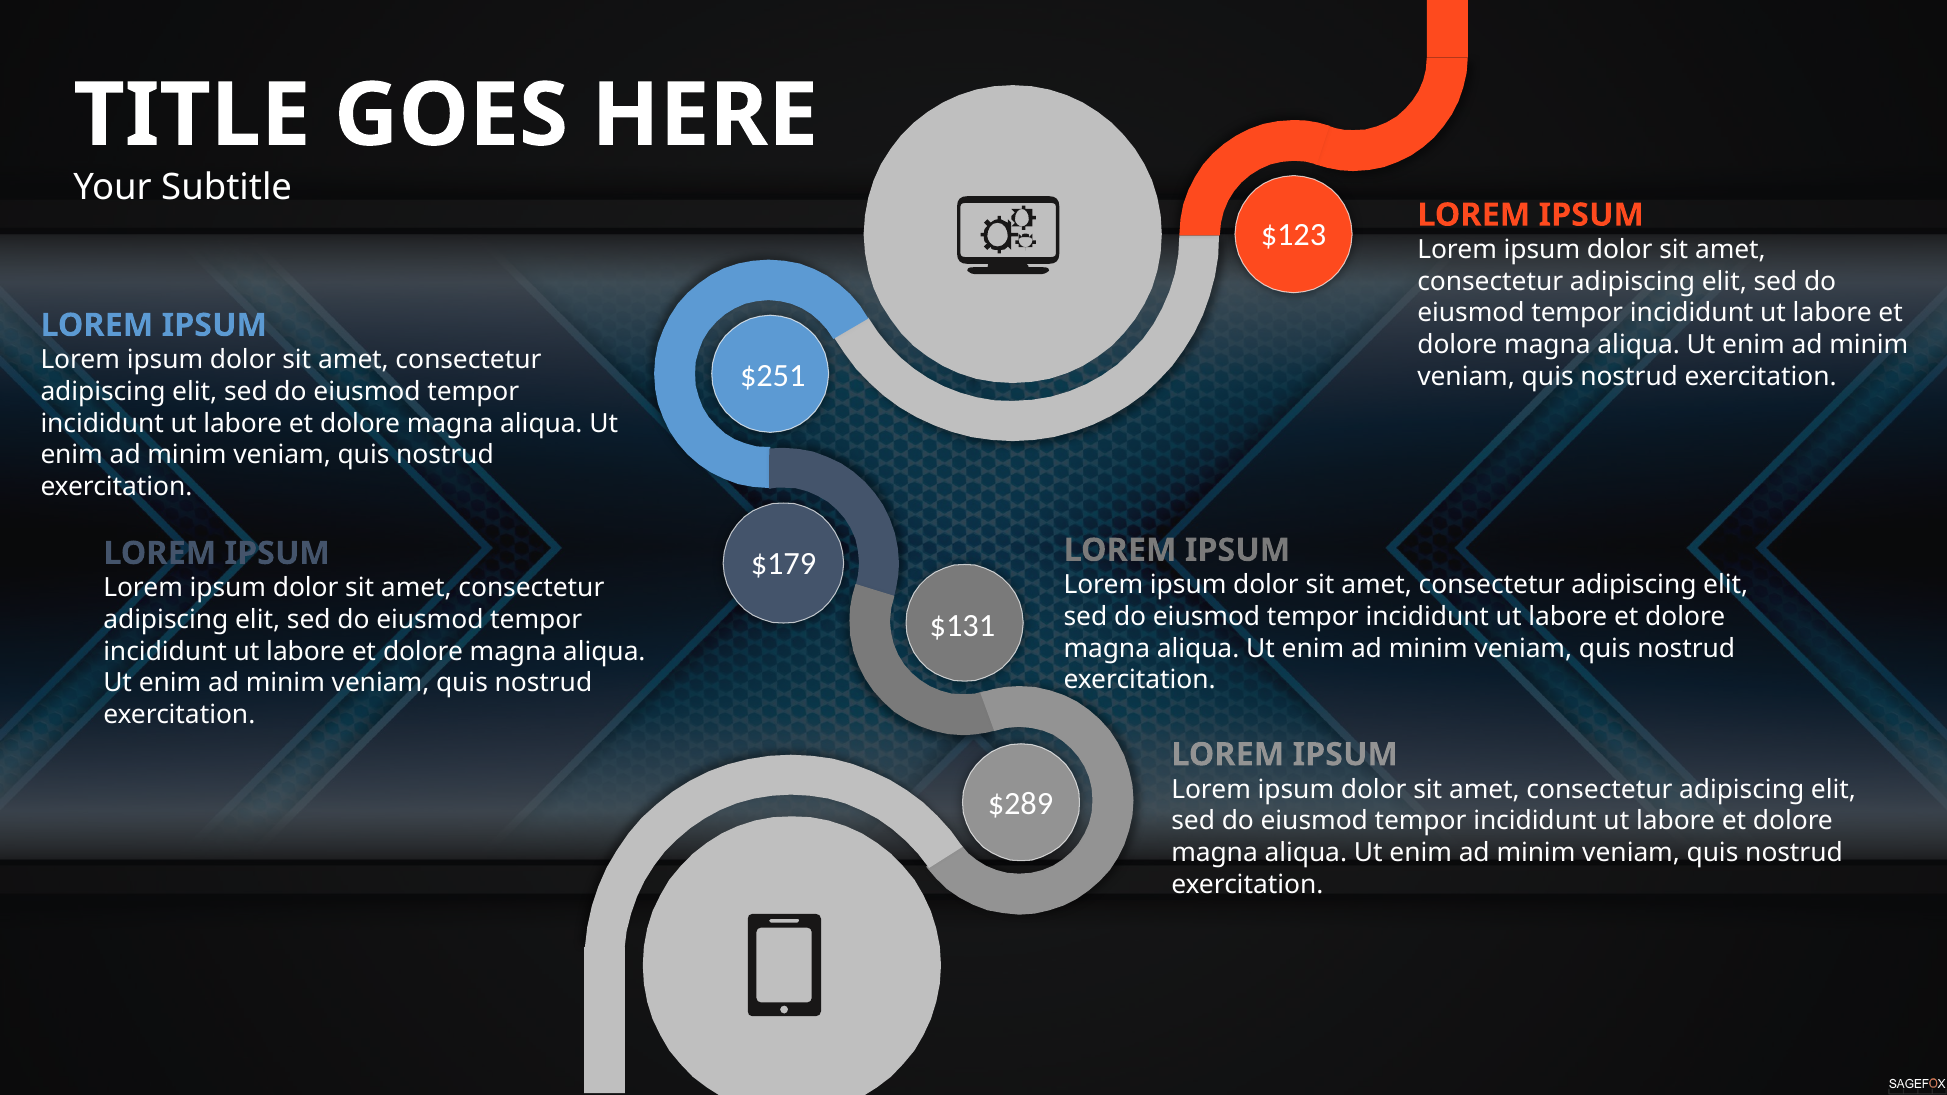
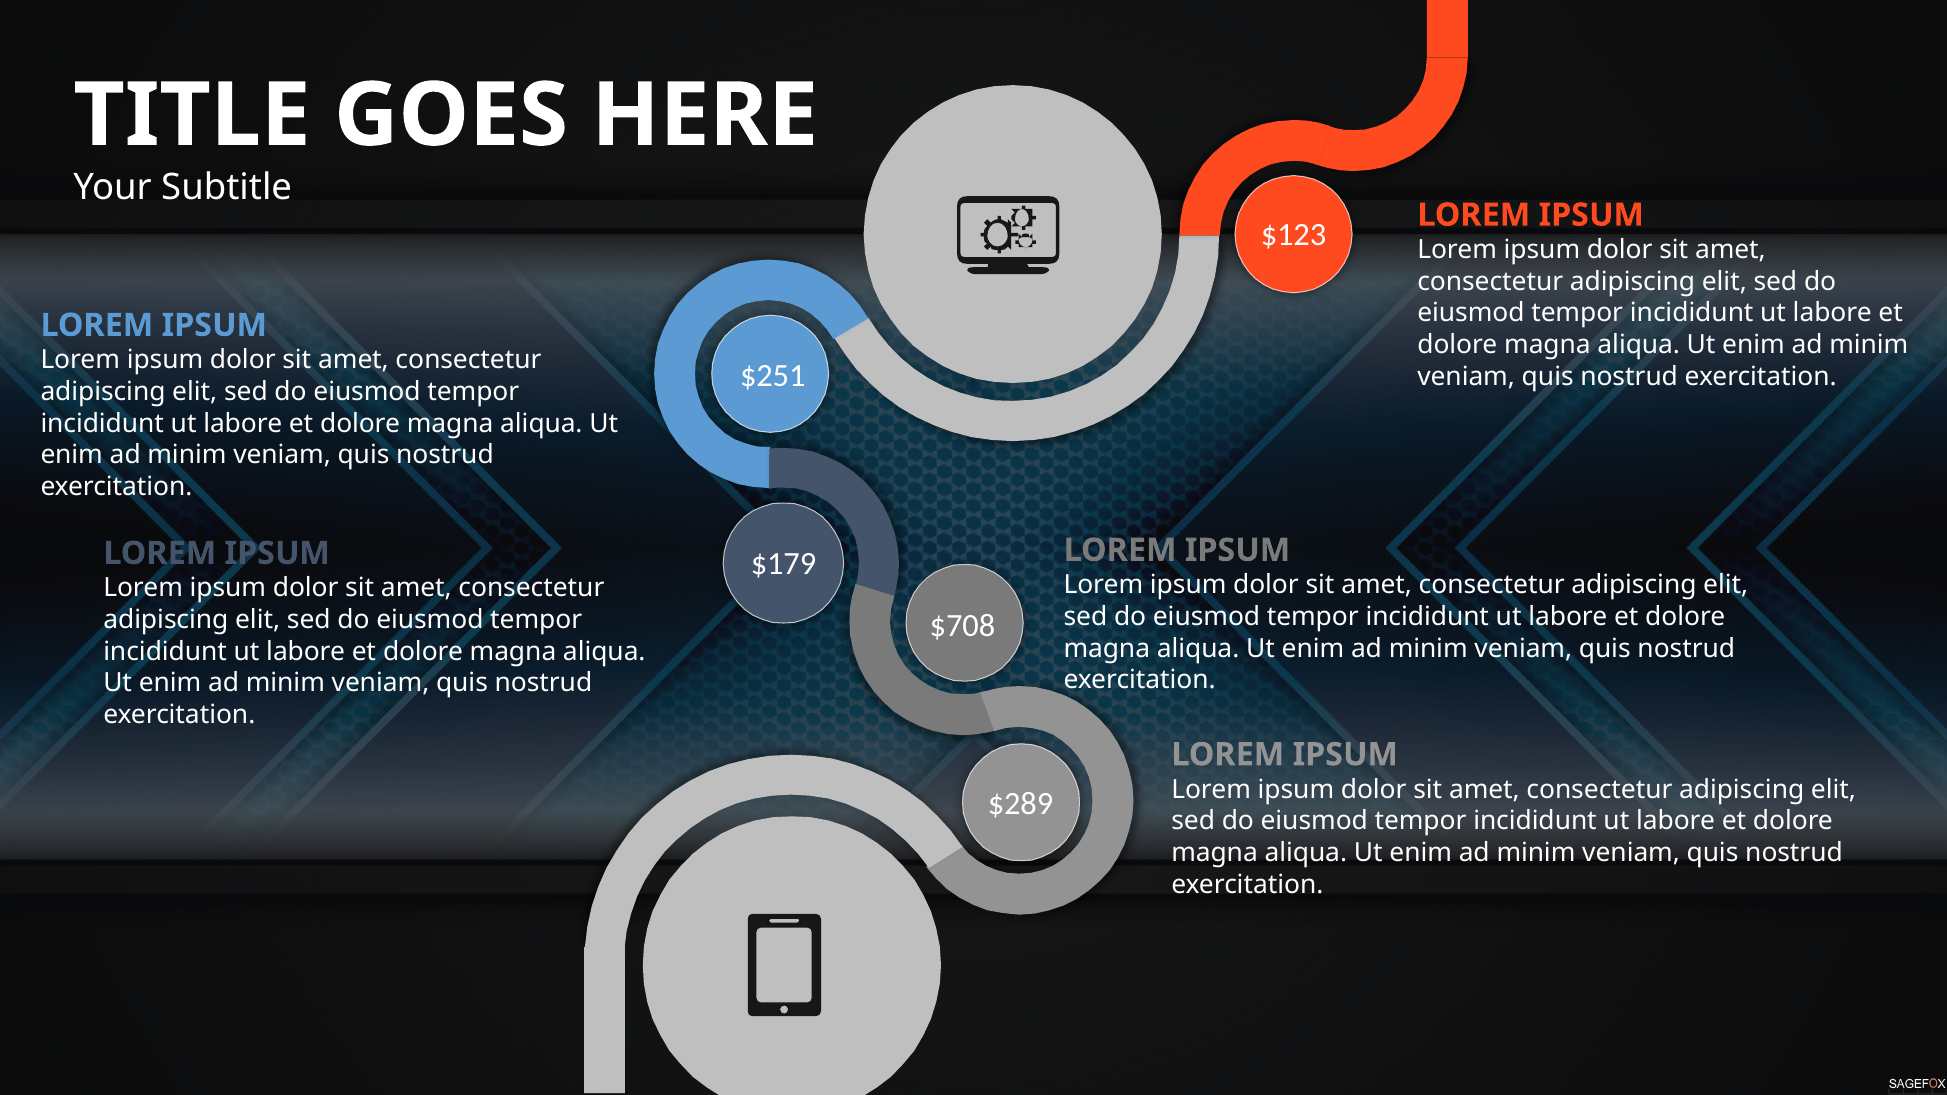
$131: $131 -> $708
